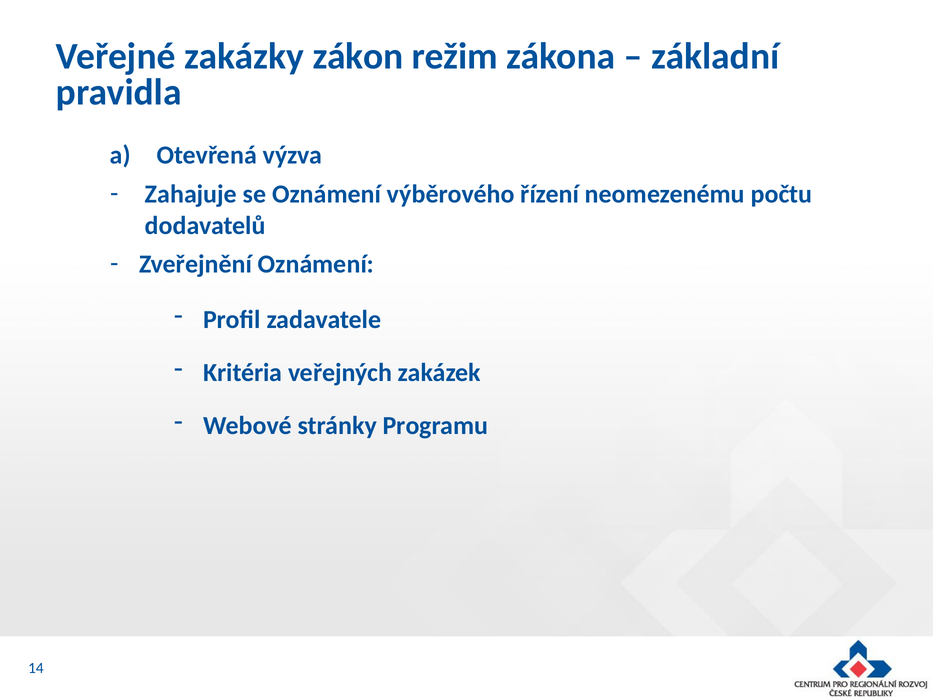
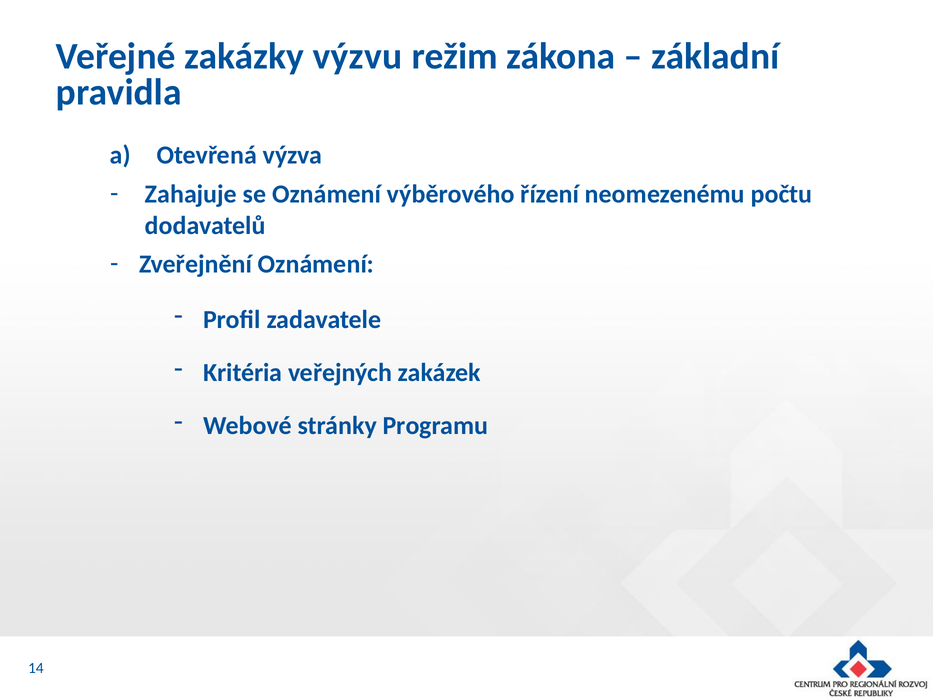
zákon: zákon -> výzvu
